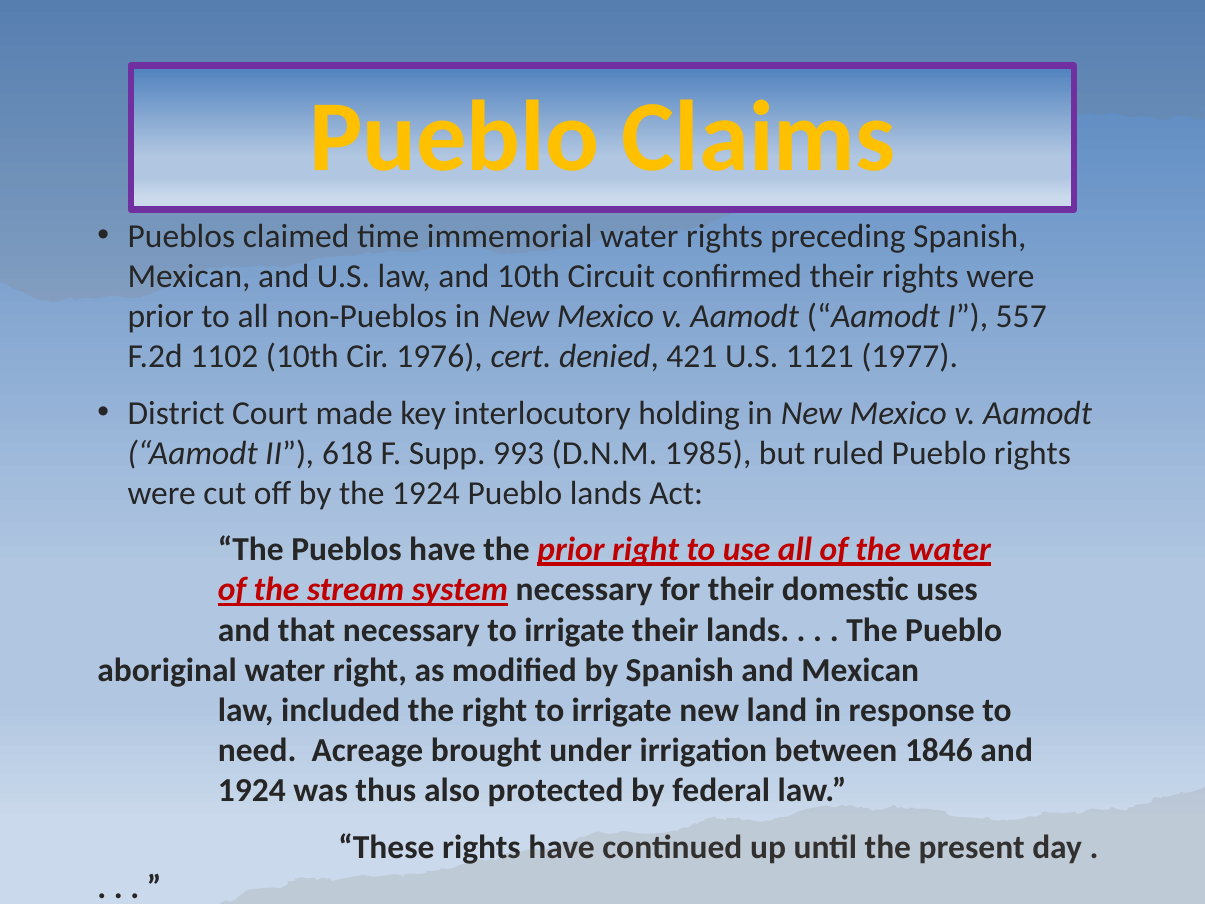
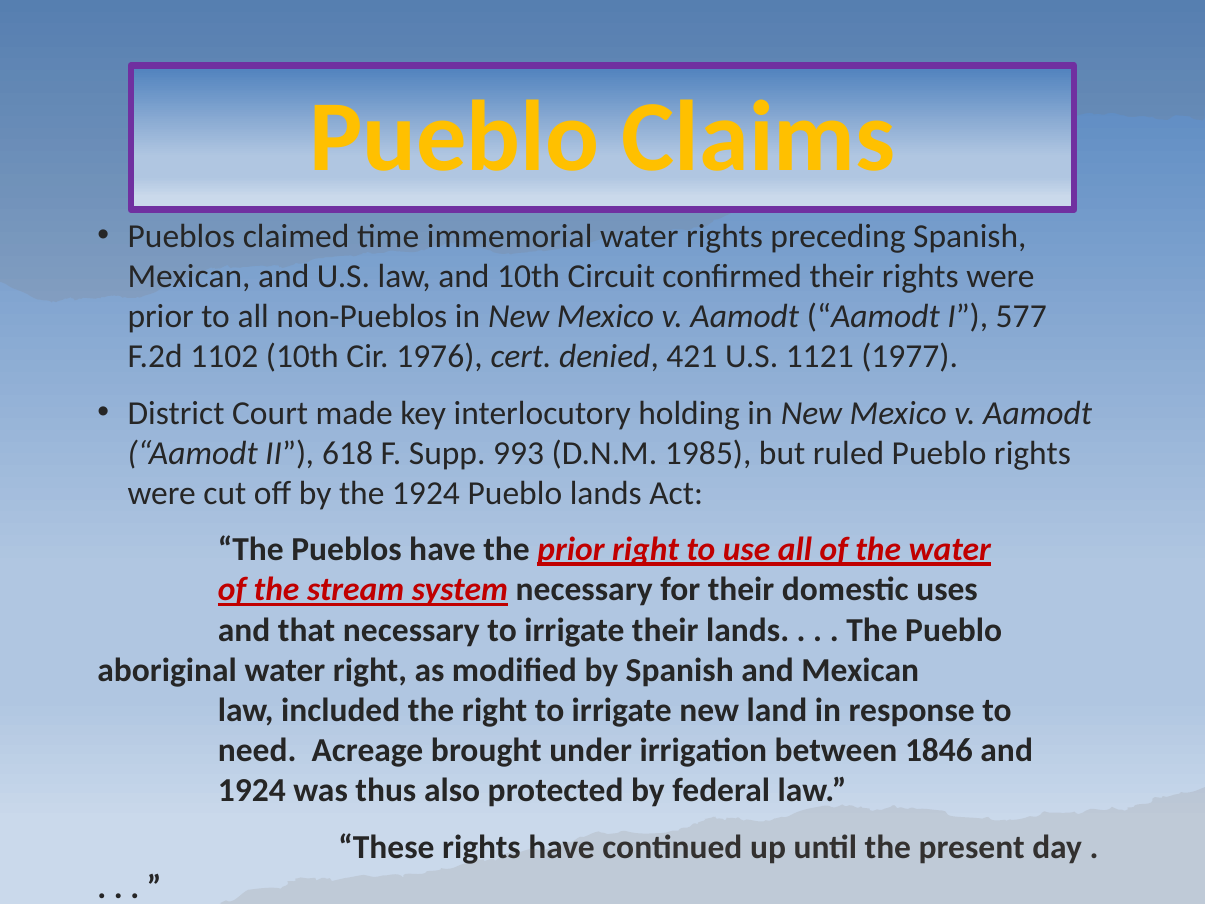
557: 557 -> 577
